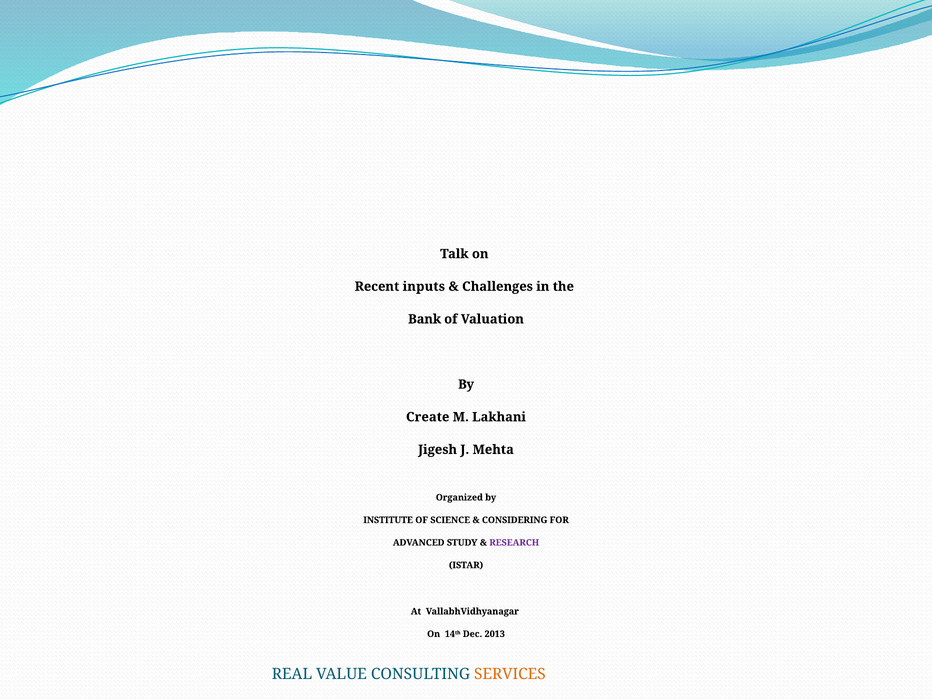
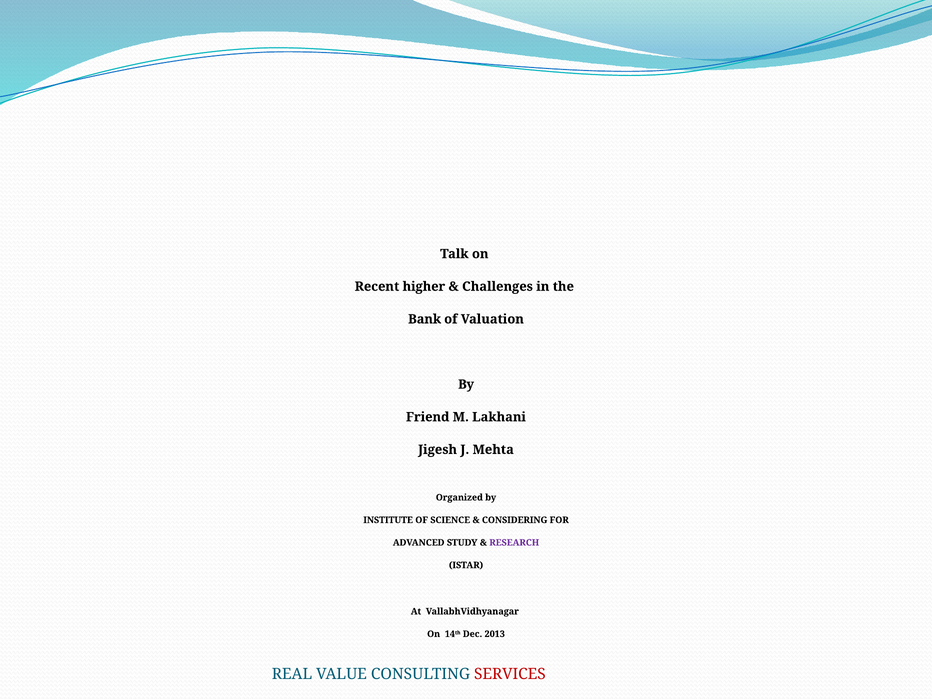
inputs: inputs -> higher
Create: Create -> Friend
SERVICES colour: orange -> red
